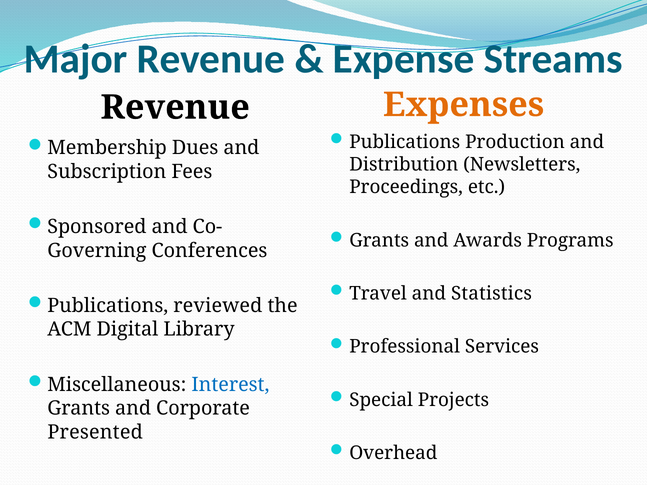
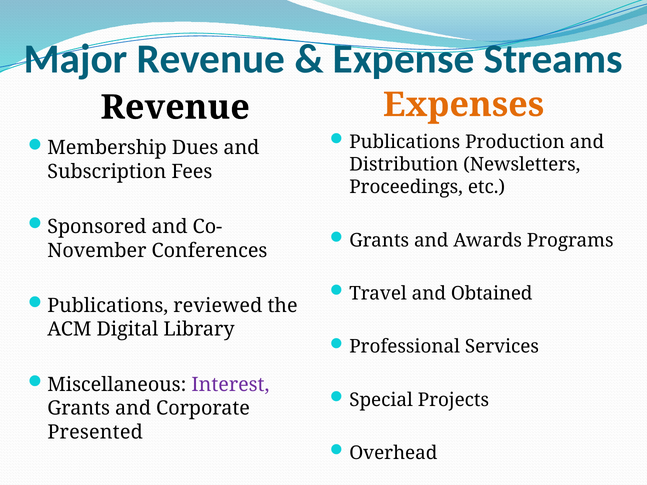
Governing: Governing -> November
Statistics: Statistics -> Obtained
Interest colour: blue -> purple
